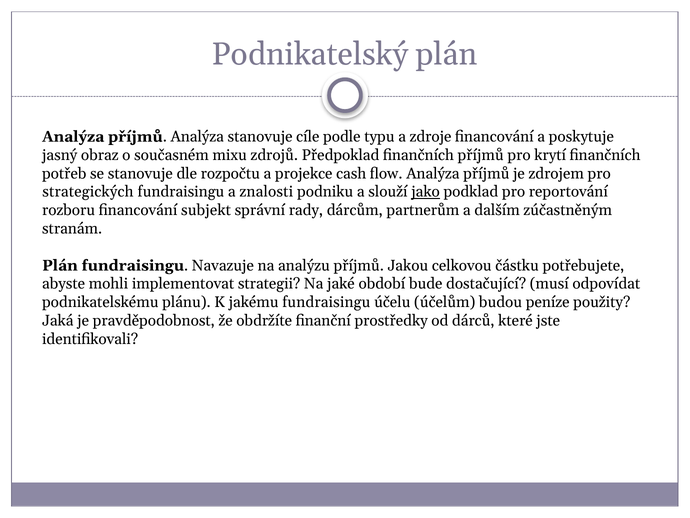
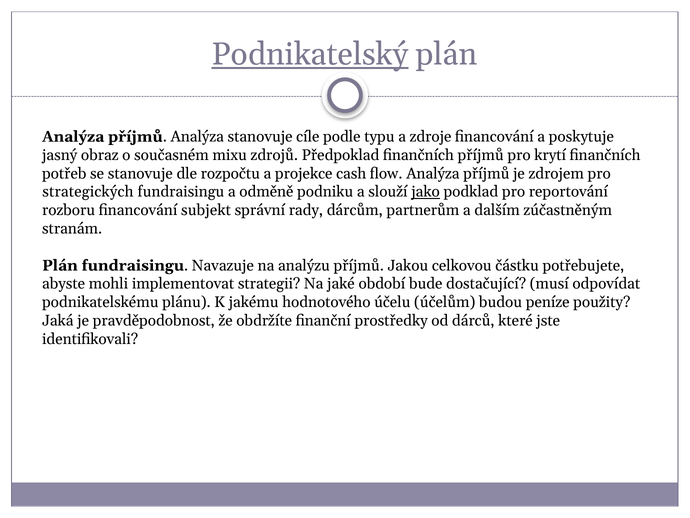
Podnikatelský underline: none -> present
znalosti: znalosti -> odměně
jakému fundraisingu: fundraisingu -> hodnotového
